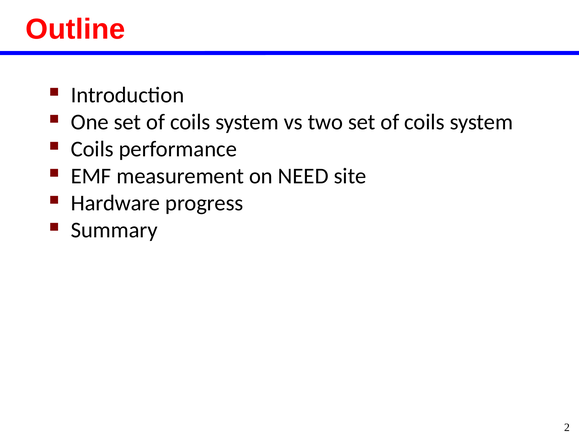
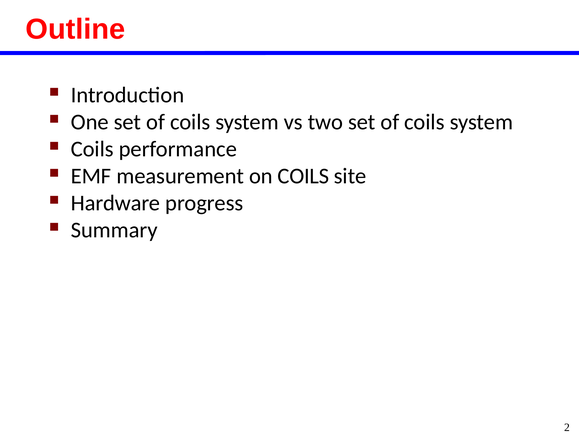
on NEED: NEED -> COILS
